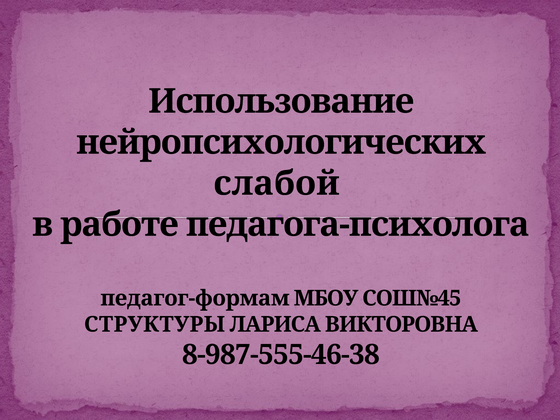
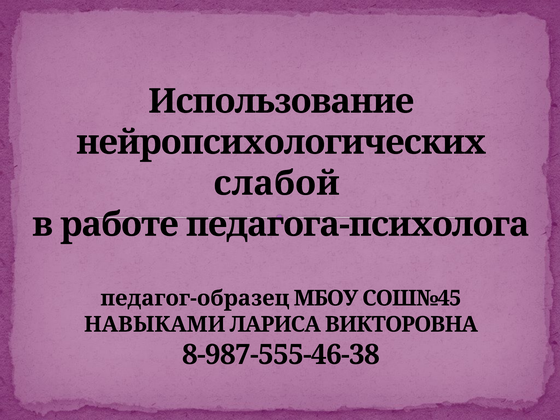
педагог-формам: педагог-формам -> педагог-образец
СТРУКТУРЫ: СТРУКТУРЫ -> НАВЫКАМИ
